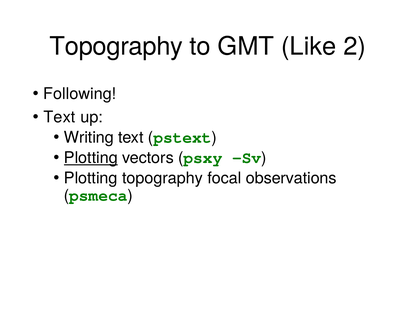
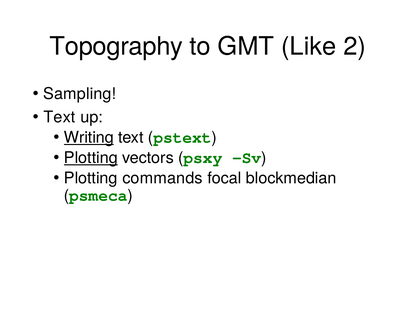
Following: Following -> Sampling
Writing underline: none -> present
Plotting topography: topography -> commands
observations: observations -> blockmedian
